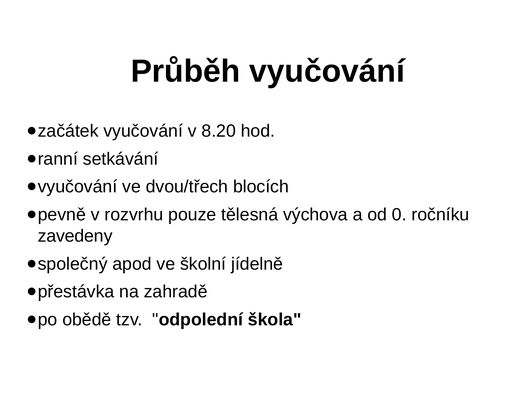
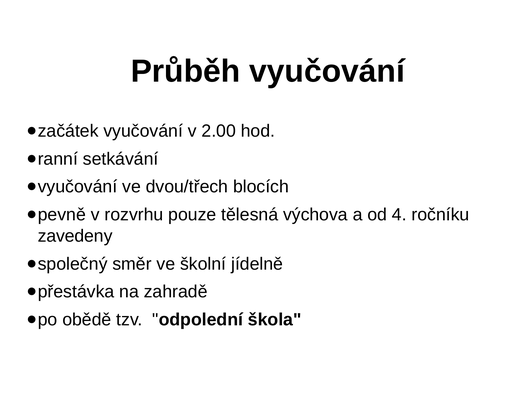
8.20: 8.20 -> 2.00
0: 0 -> 4
apod: apod -> směr
